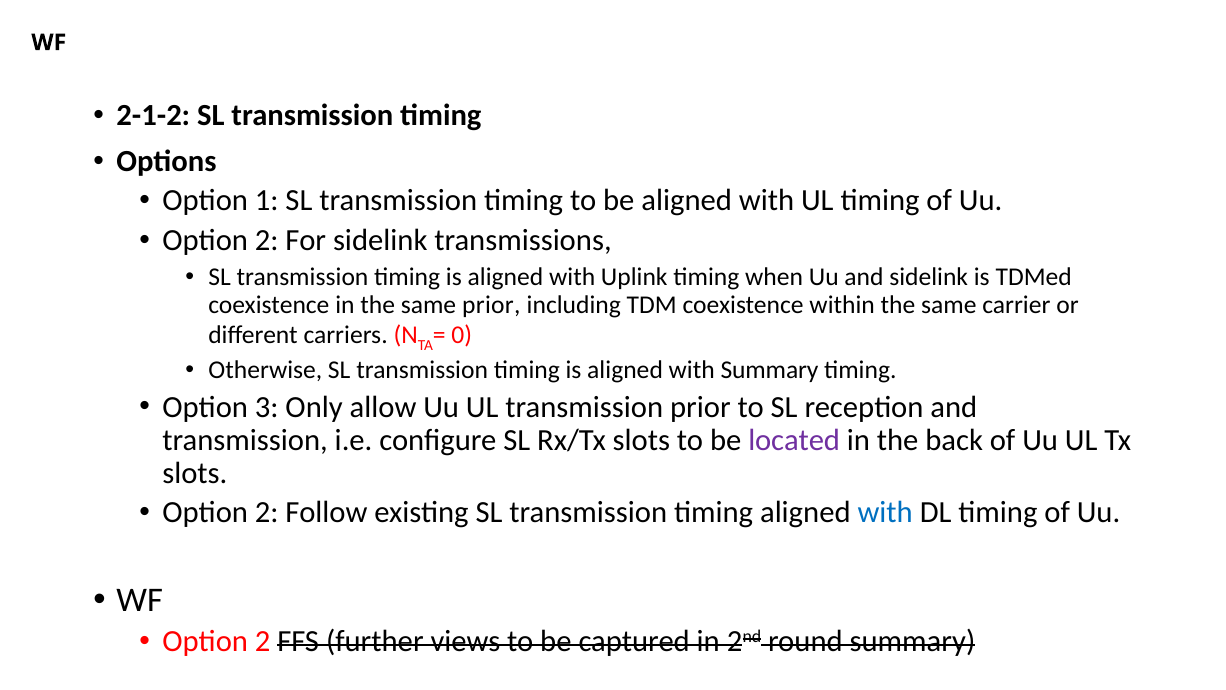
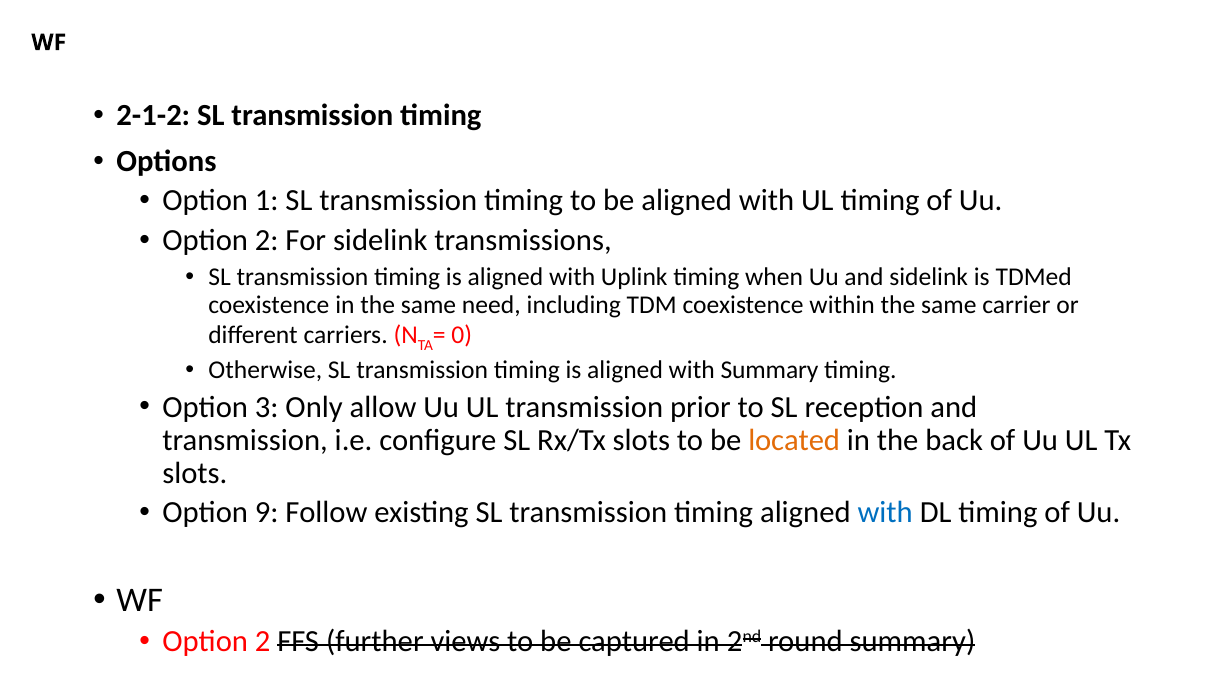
same prior: prior -> need
located colour: purple -> orange
2 at (267, 512): 2 -> 9
